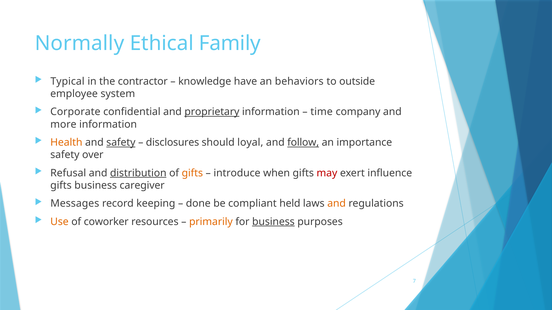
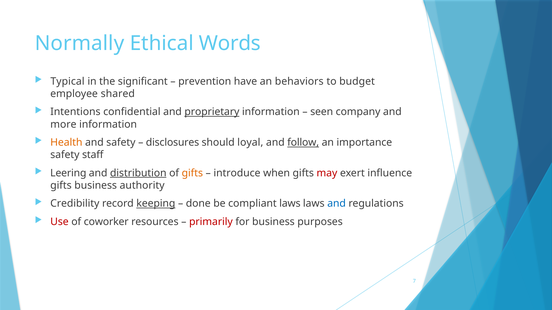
Family: Family -> Words
contractor: contractor -> significant
knowledge: knowledge -> prevention
outside: outside -> budget
system: system -> shared
Corporate: Corporate -> Intentions
time: time -> seen
safety at (121, 143) underline: present -> none
over: over -> staff
Refusal: Refusal -> Leering
caregiver: caregiver -> authority
Messages: Messages -> Credibility
keeping underline: none -> present
compliant held: held -> laws
and at (337, 204) colour: orange -> blue
Use colour: orange -> red
primarily colour: orange -> red
business at (273, 222) underline: present -> none
